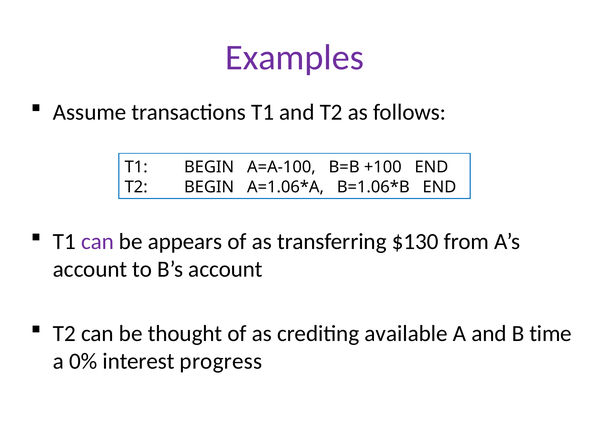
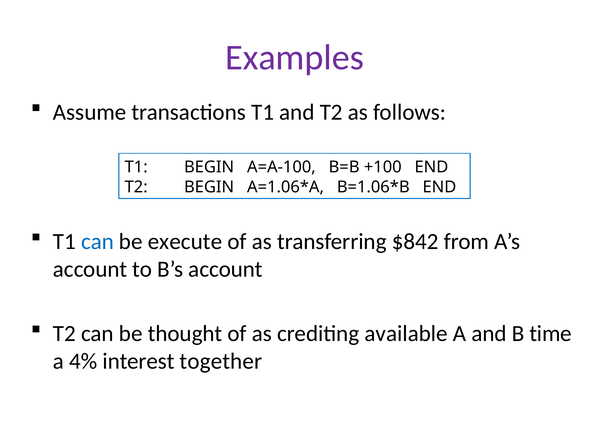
can at (97, 242) colour: purple -> blue
appears: appears -> execute
$130: $130 -> $842
0%: 0% -> 4%
progress: progress -> together
